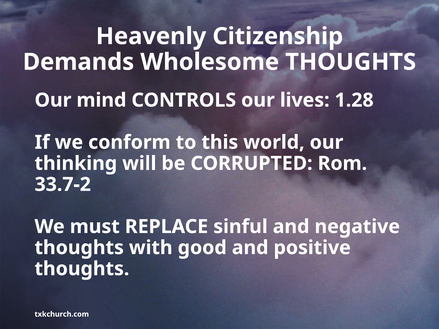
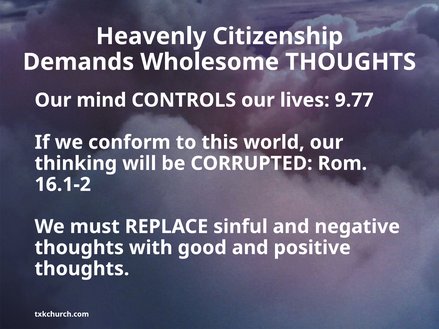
1.28: 1.28 -> 9.77
33.7-2: 33.7-2 -> 16.1-2
